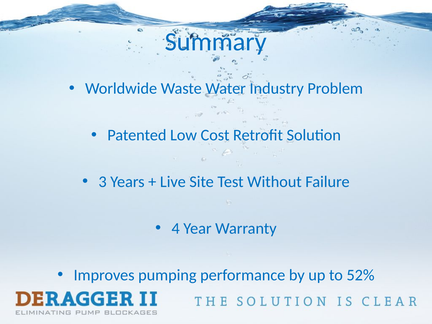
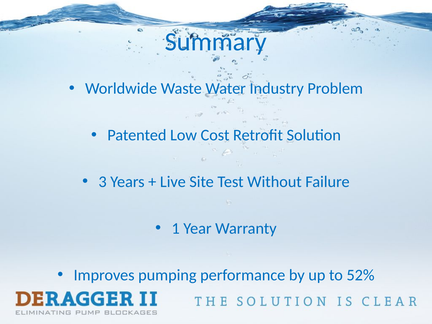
4: 4 -> 1
